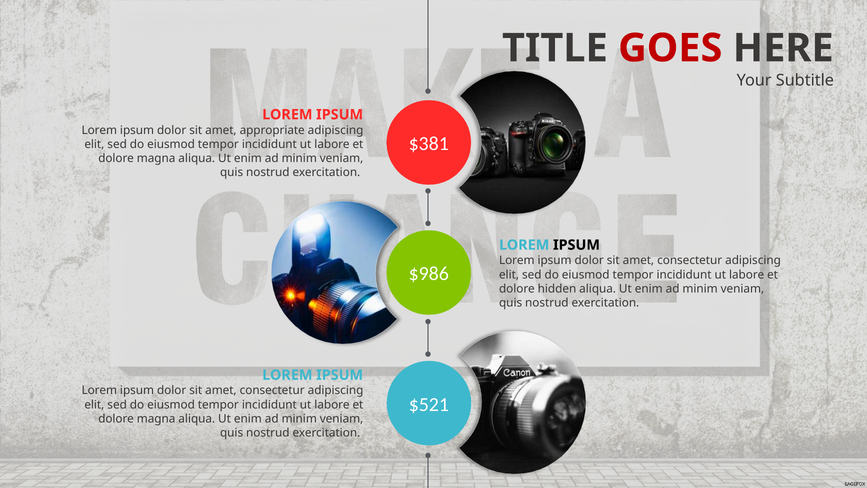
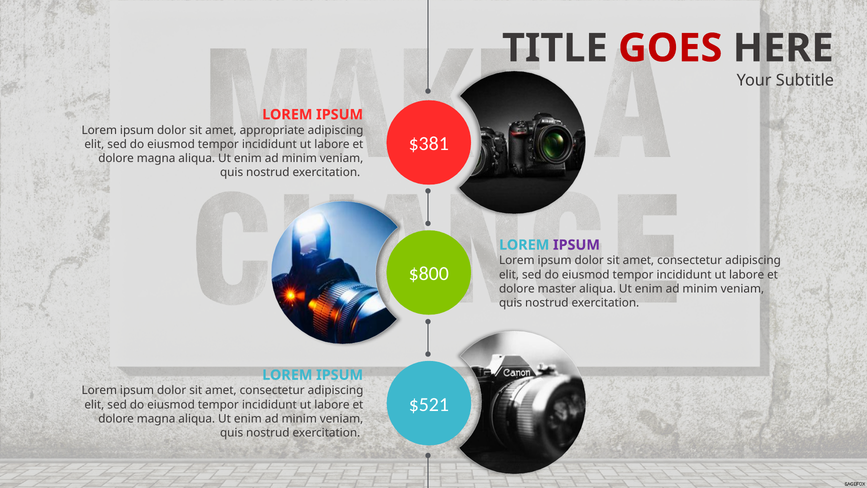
IPSUM at (576, 245) colour: black -> purple
$986: $986 -> $800
hidden: hidden -> master
